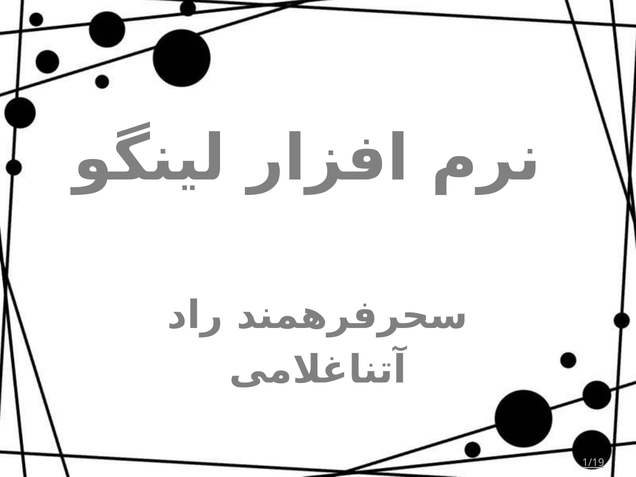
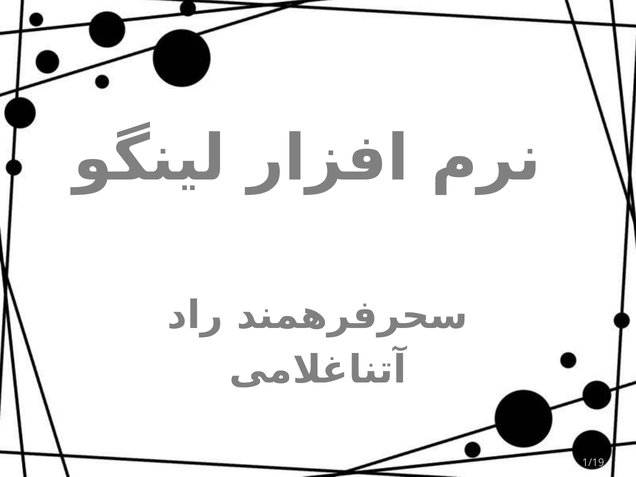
1/19 underline: present -> none
